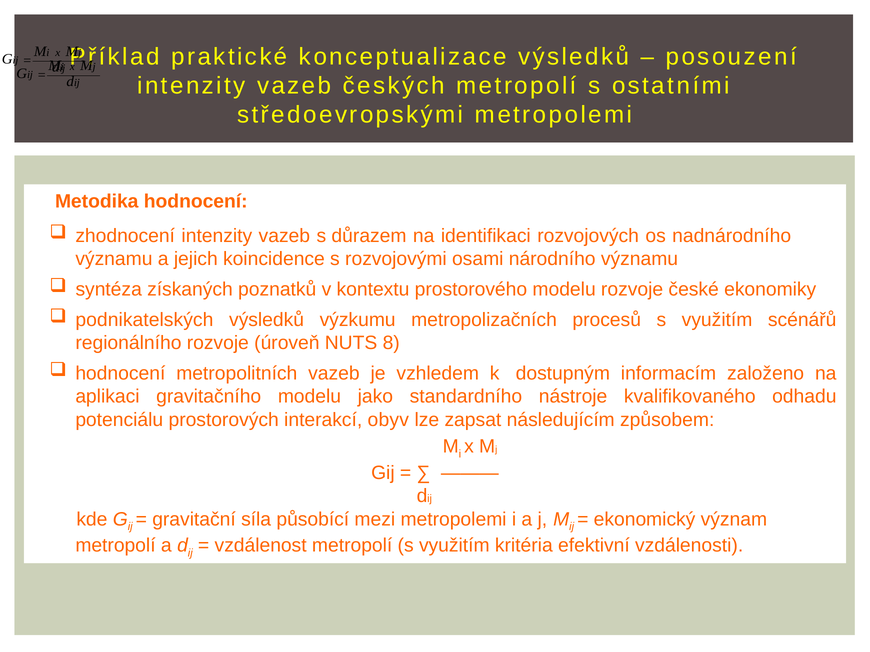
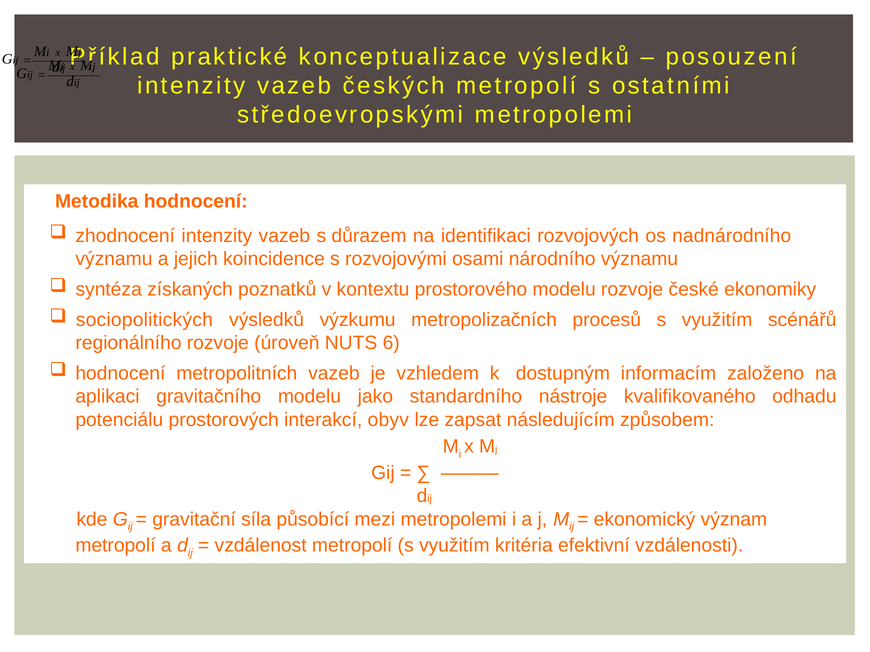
podnikatelských: podnikatelských -> sociopolitických
8: 8 -> 6
